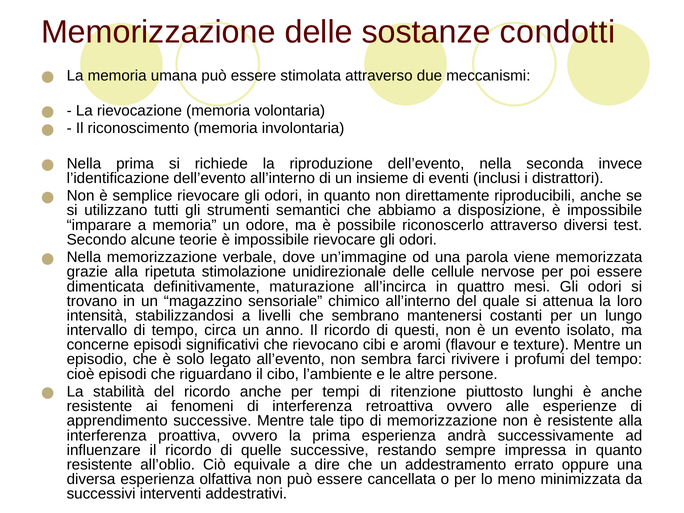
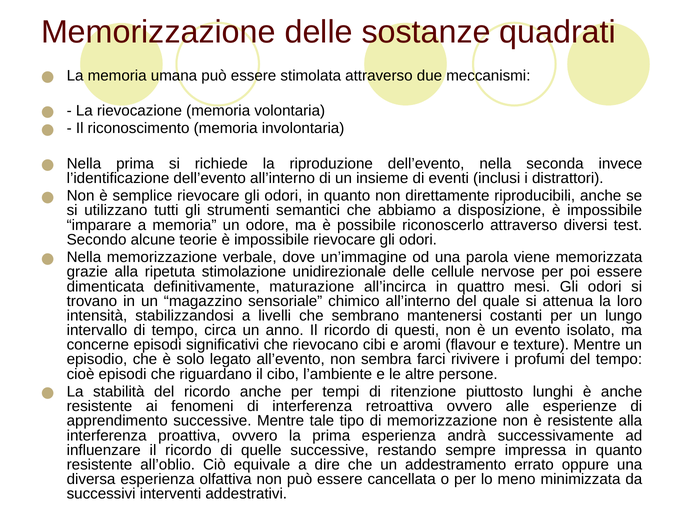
condotti: condotti -> quadrati
